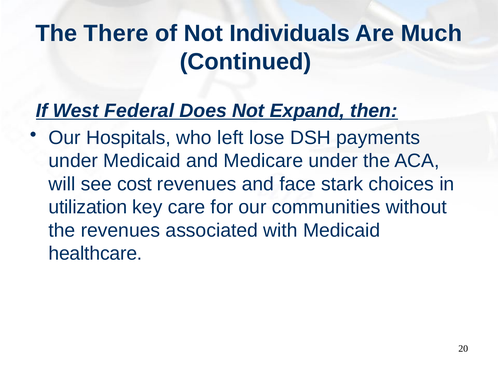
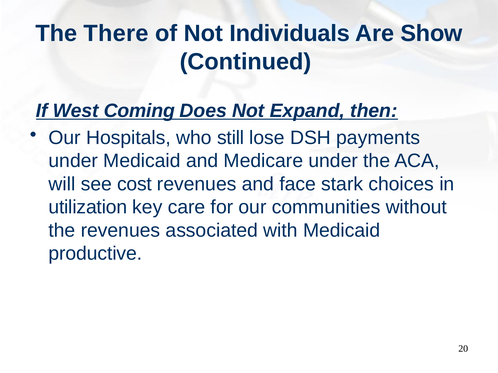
Much: Much -> Show
Federal: Federal -> Coming
left: left -> still
healthcare: healthcare -> productive
